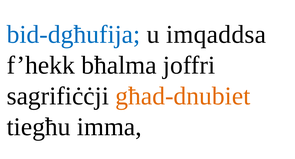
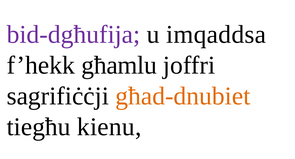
bid-dgħufija colour: blue -> purple
bħalma: bħalma -> għamlu
imma: imma -> kienu
